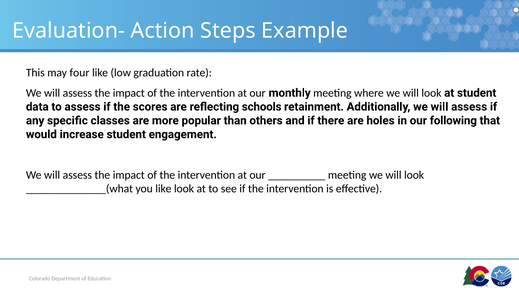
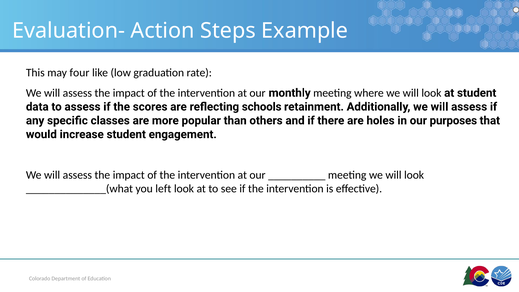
following: following -> purposes
you like: like -> left
